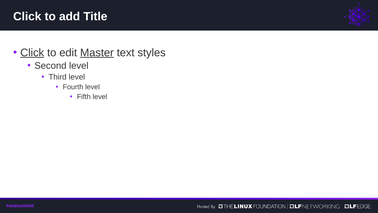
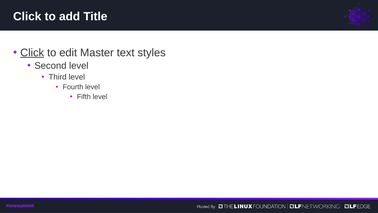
Master underline: present -> none
